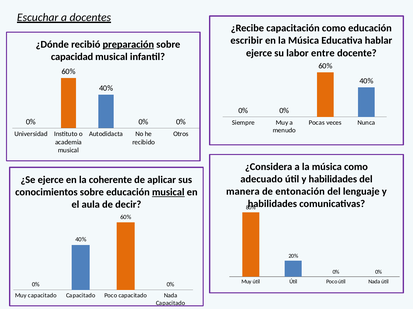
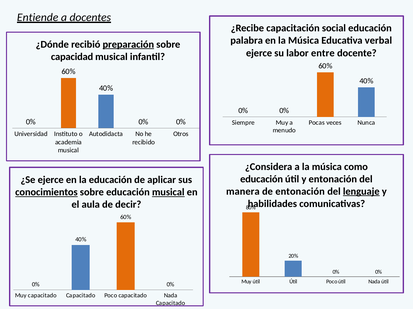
Escuchar: Escuchar -> Entiende
capacitación como: como -> social
escribir: escribir -> palabra
hablar: hablar -> verbal
adecuado at (262, 179): adecuado -> educación
útil y habilidades: habilidades -> entonación
la coherente: coherente -> educación
lenguaje underline: none -> present
conocimientos underline: none -> present
